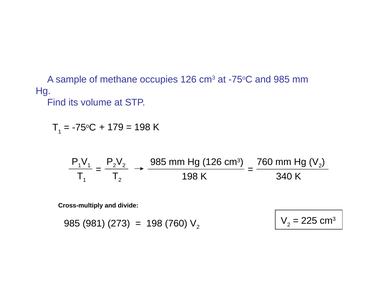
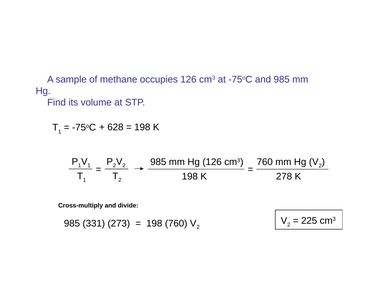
179: 179 -> 628
340: 340 -> 278
981: 981 -> 331
